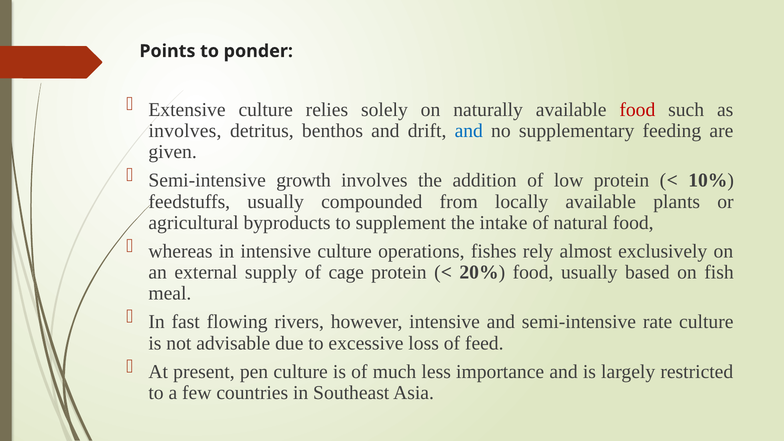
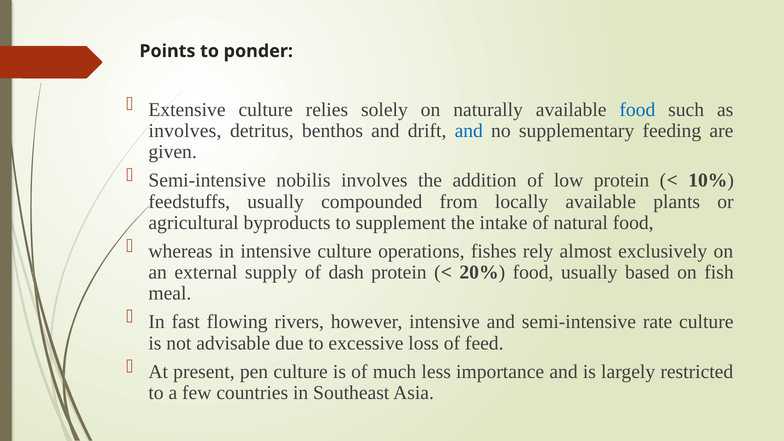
food at (637, 110) colour: red -> blue
growth: growth -> nobilis
cage: cage -> dash
